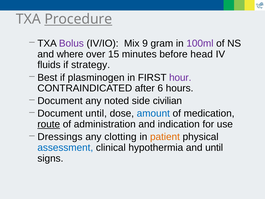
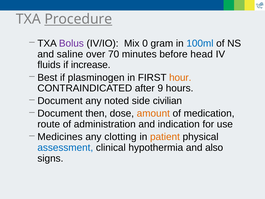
9: 9 -> 0
100ml colour: purple -> blue
where: where -> saline
15: 15 -> 70
strategy: strategy -> increase
hour colour: purple -> orange
6: 6 -> 9
Document until: until -> then
amount colour: blue -> orange
route underline: present -> none
Dressings: Dressings -> Medicines
and until: until -> also
